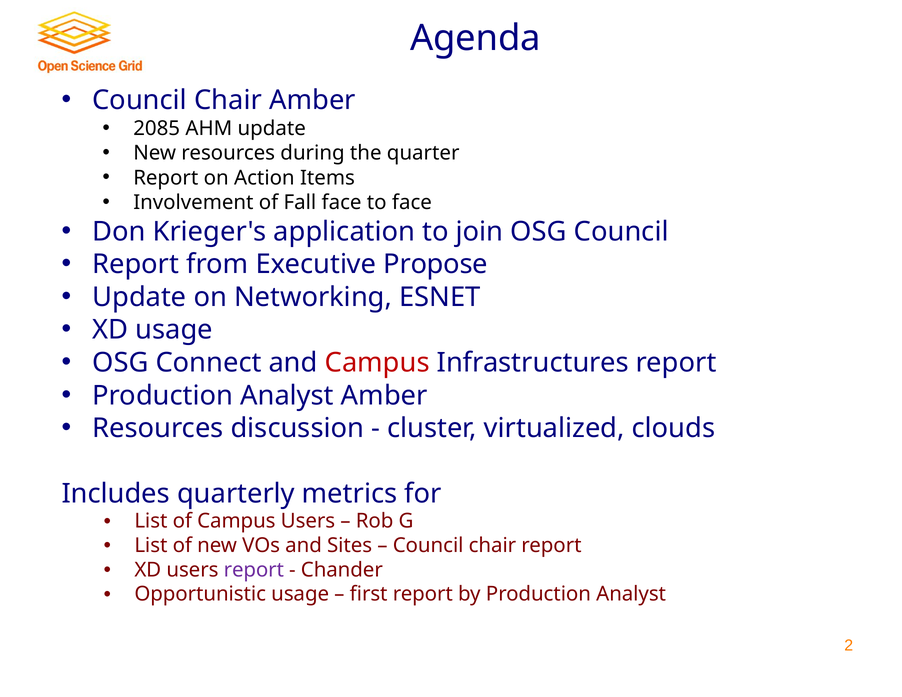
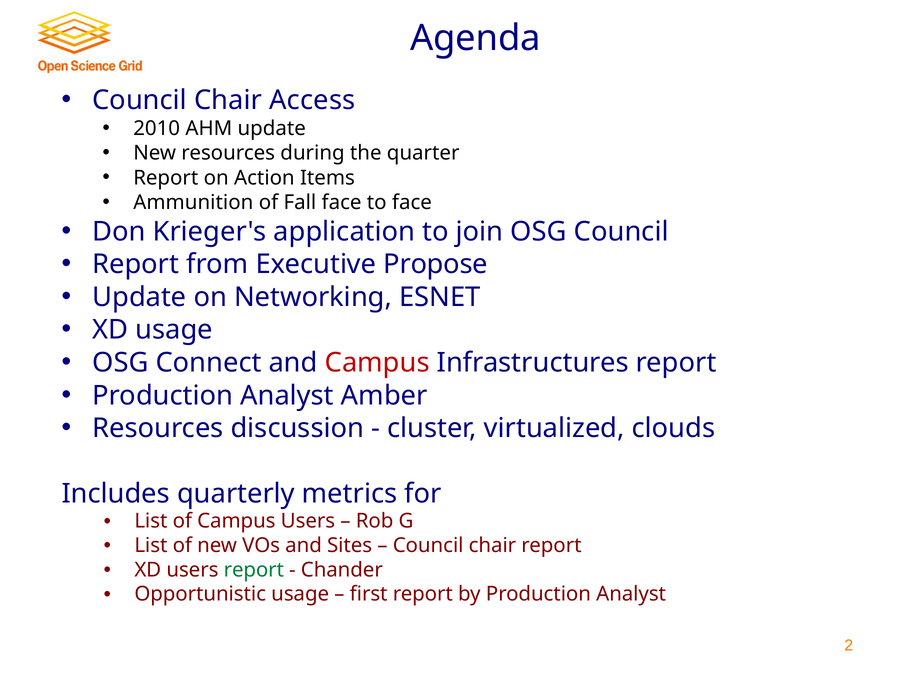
Chair Amber: Amber -> Access
2085: 2085 -> 2010
Involvement: Involvement -> Ammunition
report at (254, 570) colour: purple -> green
